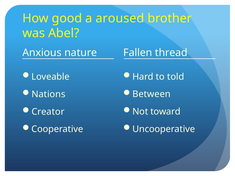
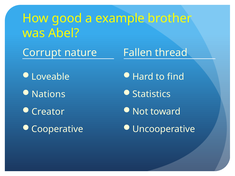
aroused: aroused -> example
Anxious: Anxious -> Corrupt
told: told -> find
Between: Between -> Statistics
